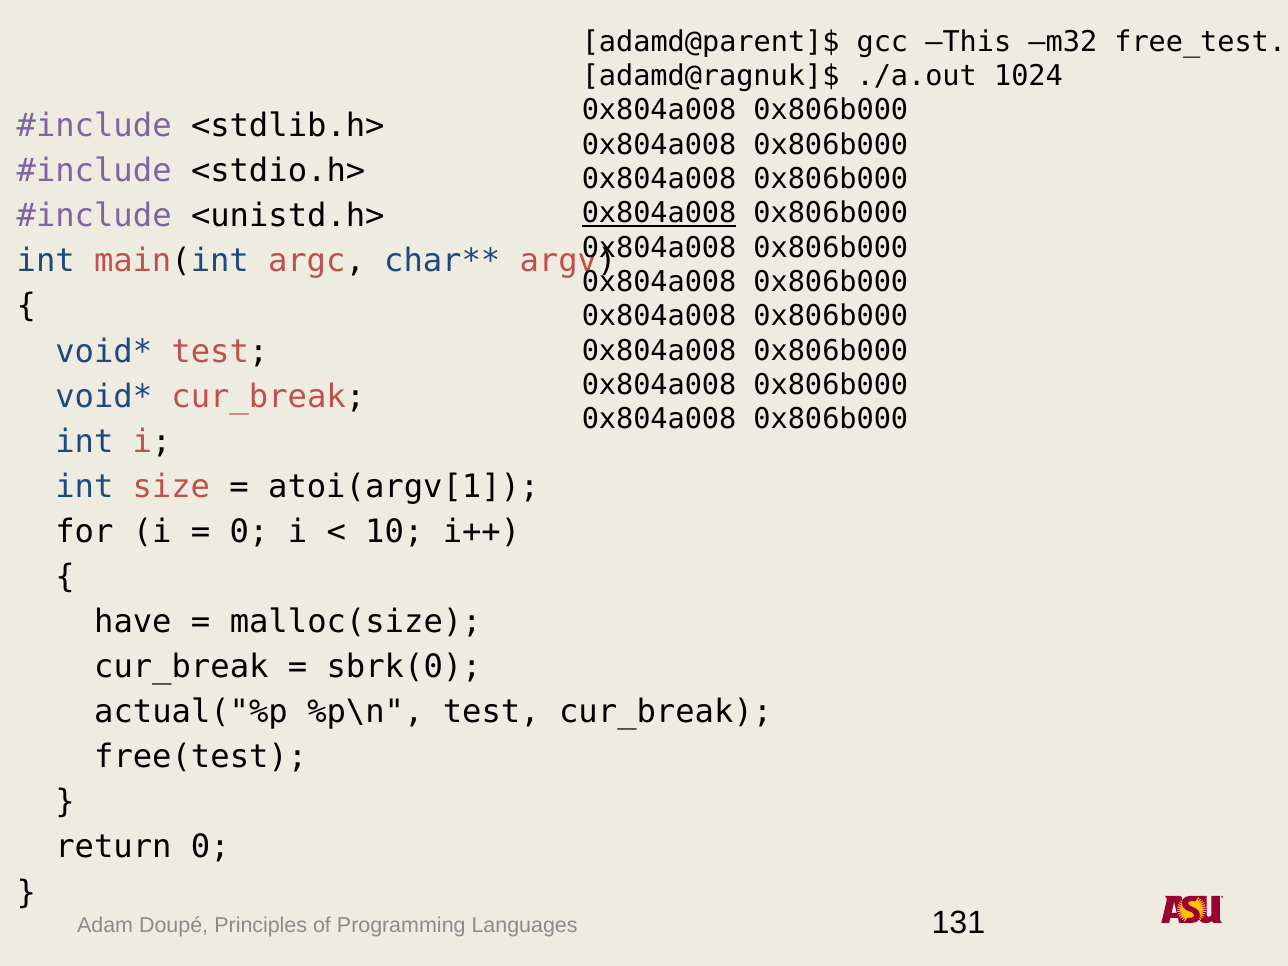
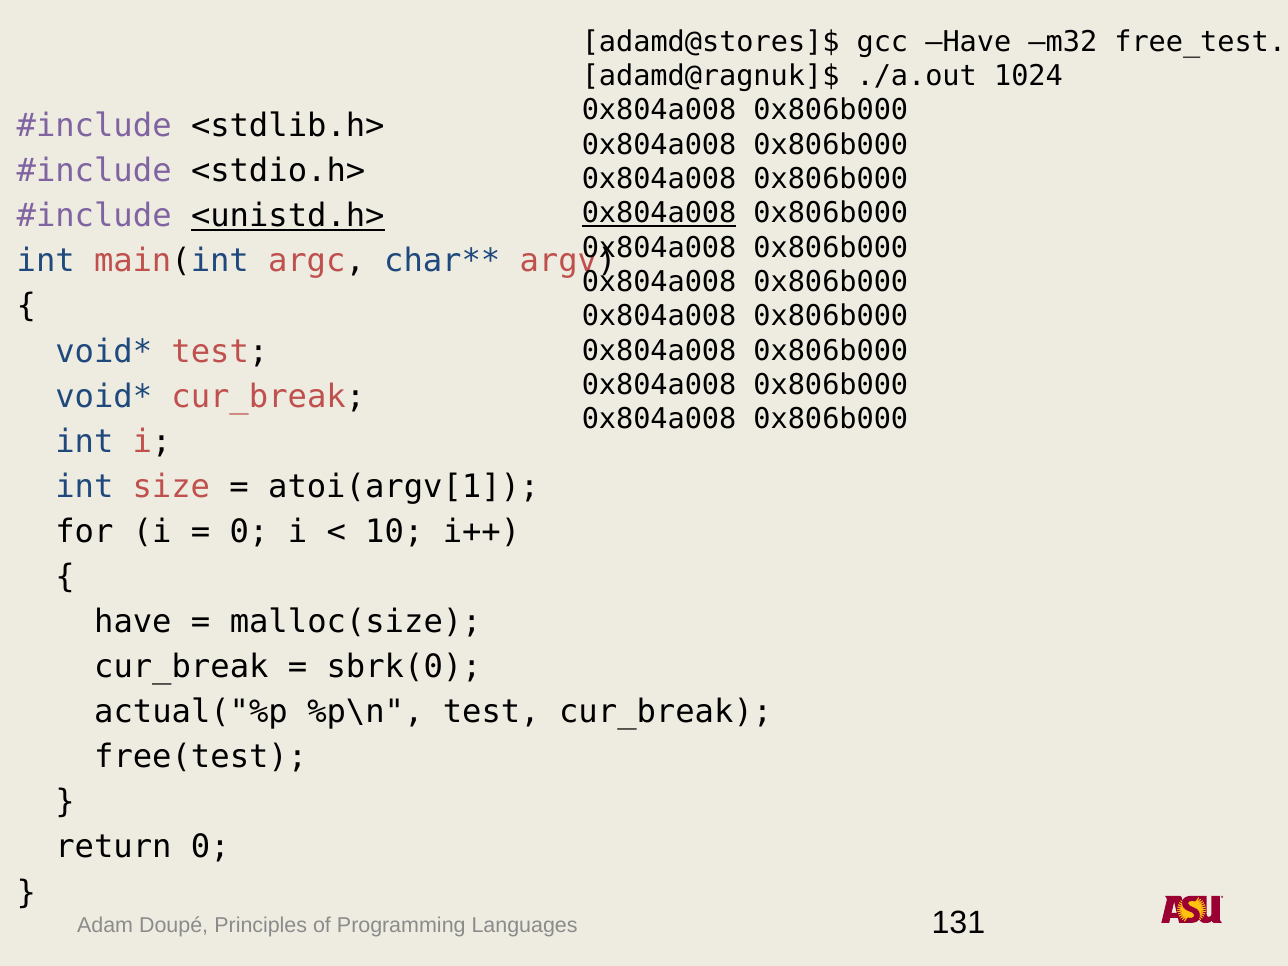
adamd@parent]$: adamd@parent]$ -> adamd@stores]$
gcc This: This -> Have
<unistd.h> underline: none -> present
